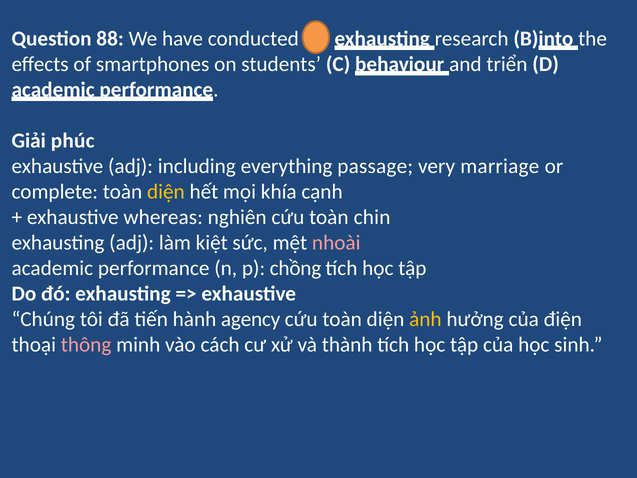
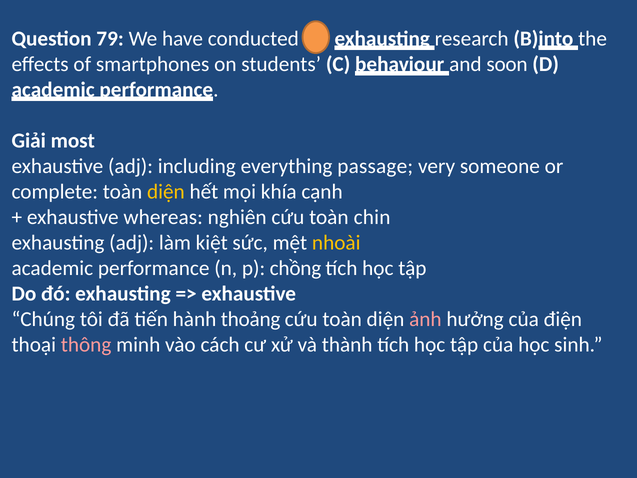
88: 88 -> 79
triển: triển -> soon
phúc: phúc -> most
marriage: marriage -> someone
nhoài colour: pink -> yellow
agency: agency -> thoảng
ảnh colour: yellow -> pink
